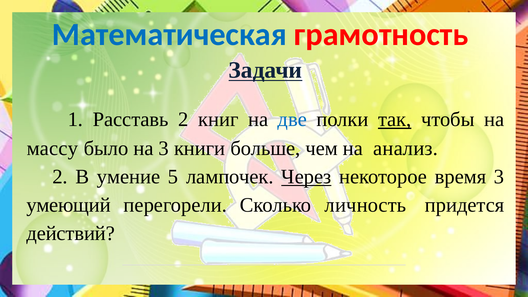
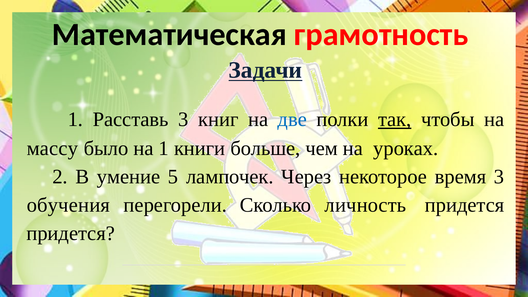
Математическая colour: blue -> black
Расставь 2: 2 -> 3
на 3: 3 -> 1
анализ: анализ -> уроках
Через underline: present -> none
умеющий: умеющий -> обучения
действий at (71, 233): действий -> придется
